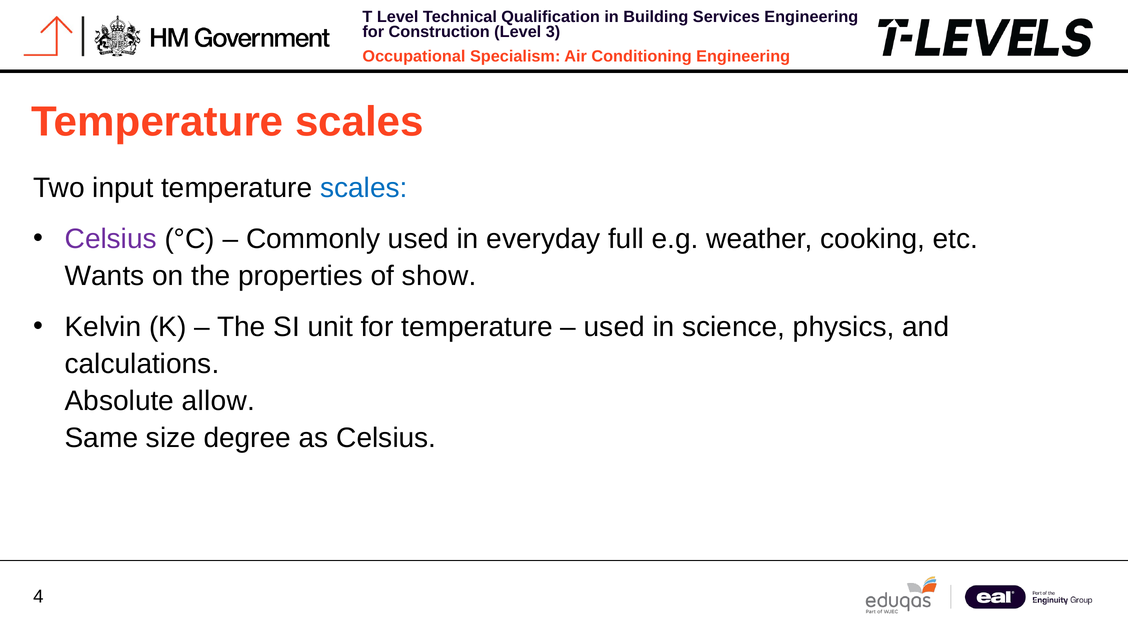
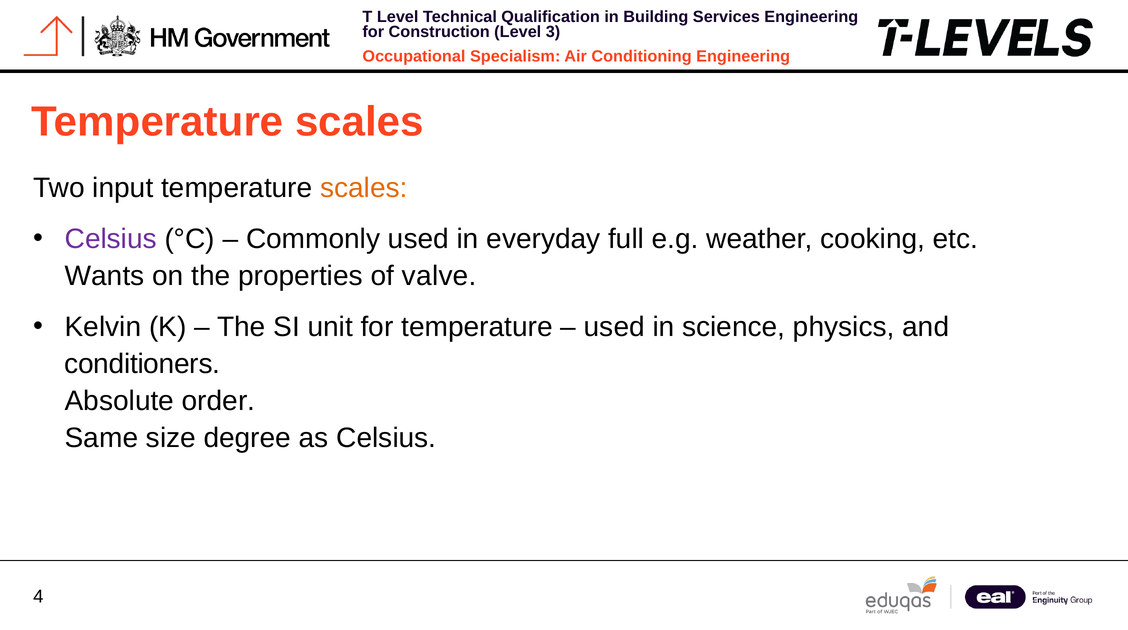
scales at (364, 188) colour: blue -> orange
show: show -> valve
calculations: calculations -> conditioners
allow: allow -> order
